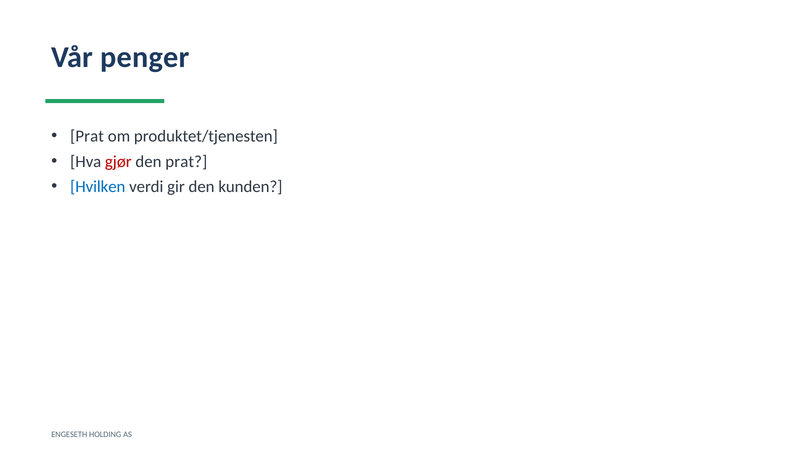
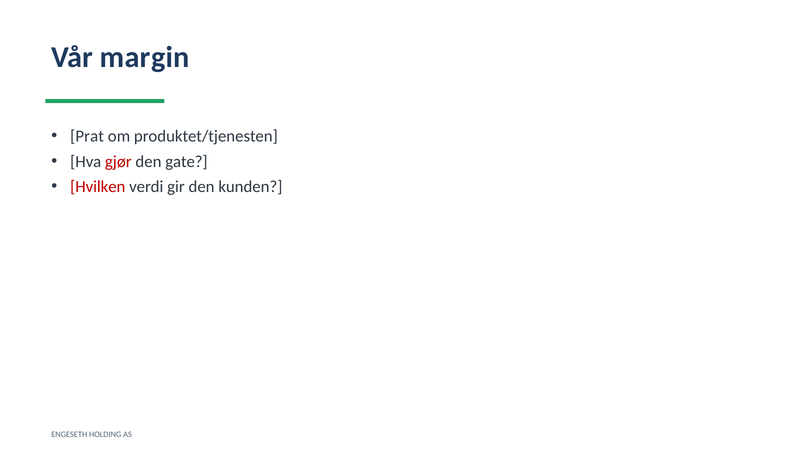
penger: penger -> margin
den prat: prat -> gate
Hvilken colour: blue -> red
